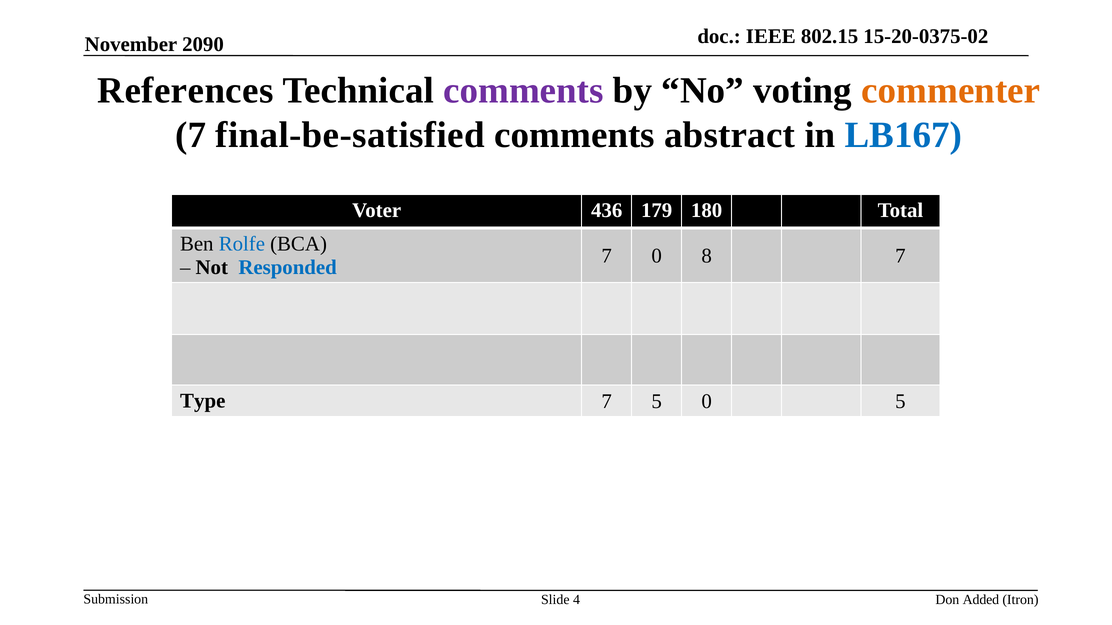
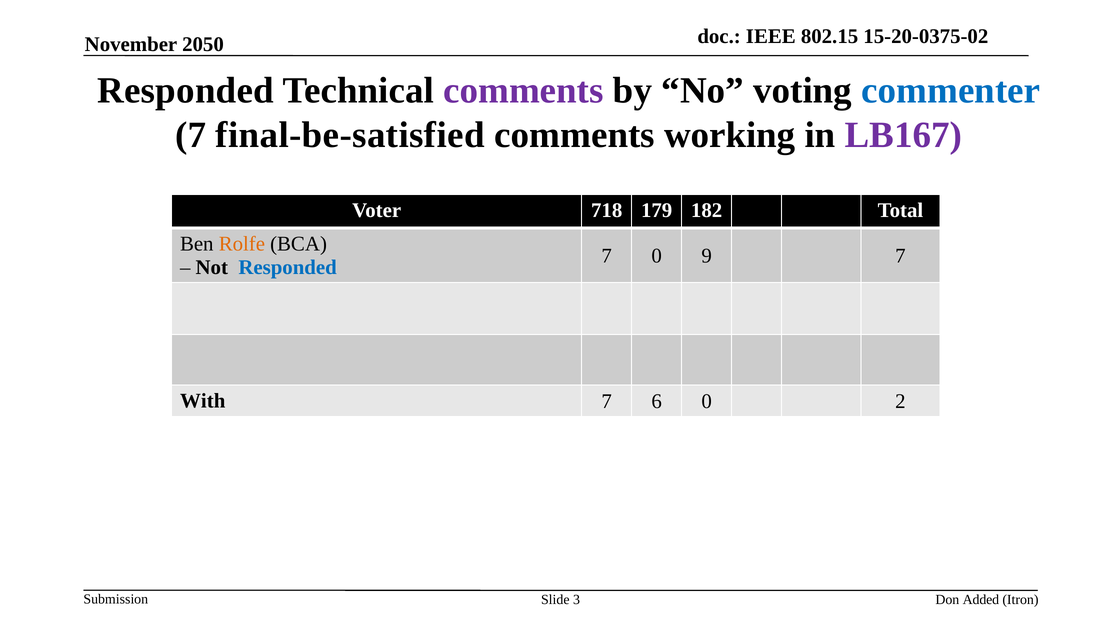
2090: 2090 -> 2050
References at (185, 91): References -> Responded
commenter colour: orange -> blue
abstract: abstract -> working
LB167 colour: blue -> purple
436: 436 -> 718
180: 180 -> 182
Rolfe colour: blue -> orange
8: 8 -> 9
Type: Type -> With
7 5: 5 -> 6
0 5: 5 -> 2
4: 4 -> 3
